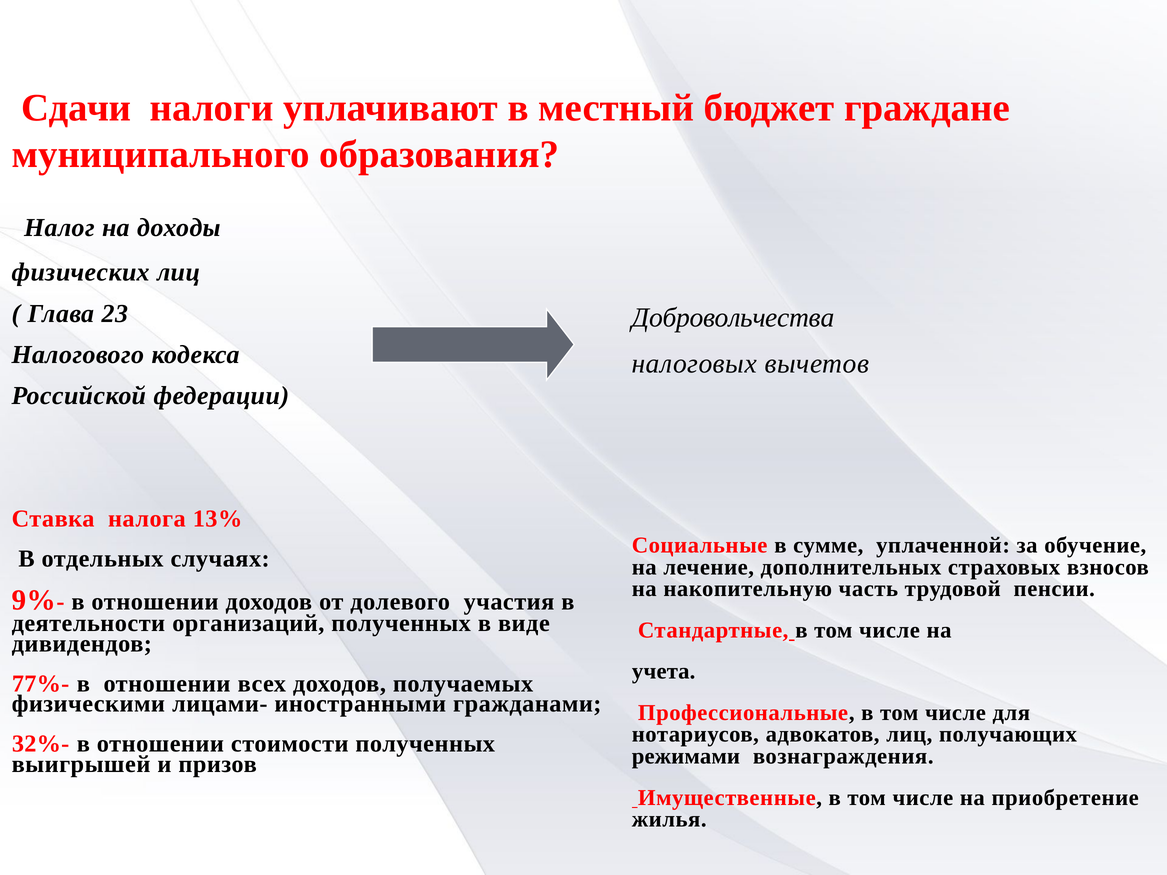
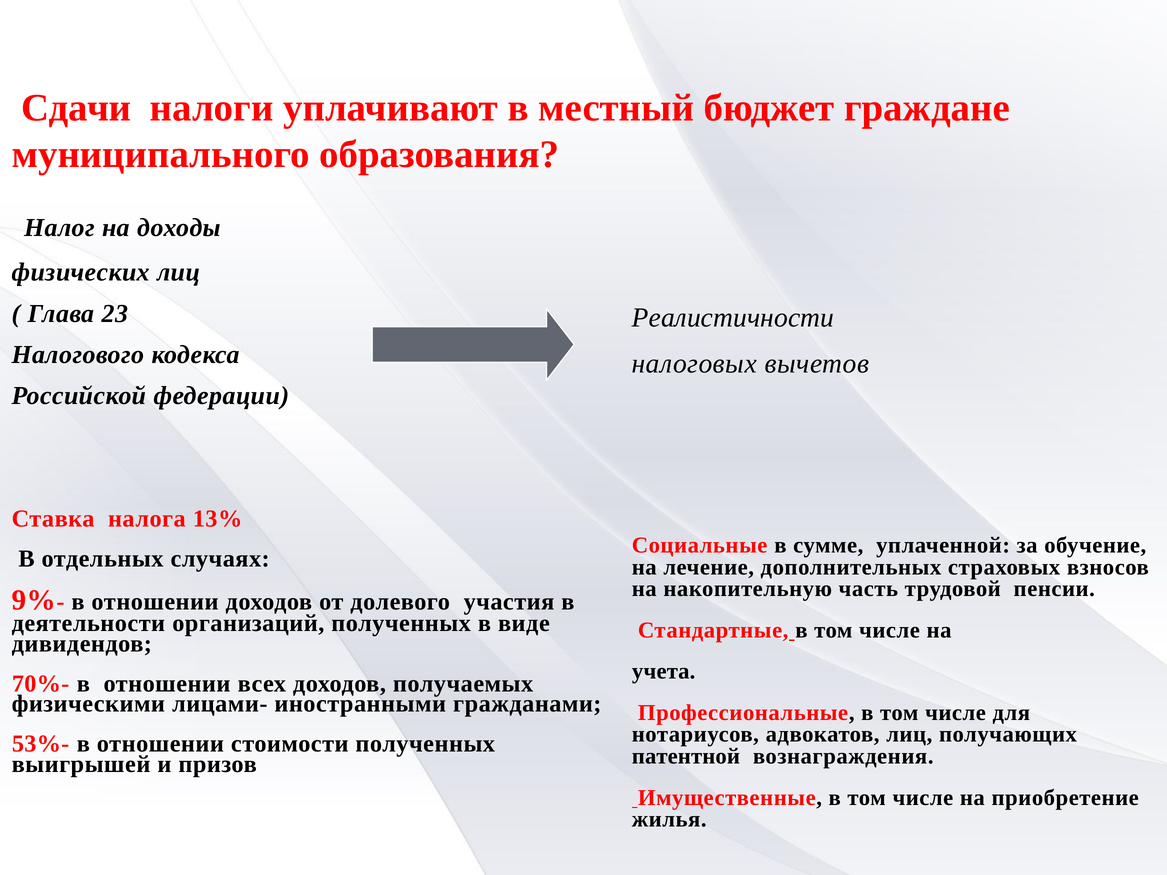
Добровольчества: Добровольчества -> Реалистичности
77%-: 77%- -> 70%-
32%-: 32%- -> 53%-
режимами: режимами -> патентной
